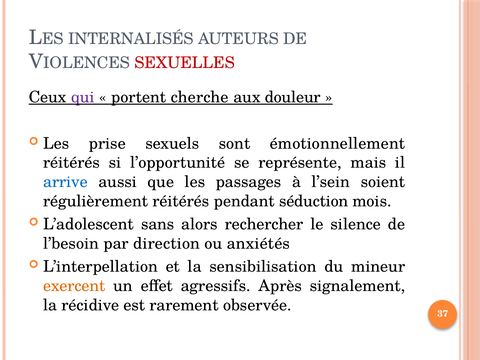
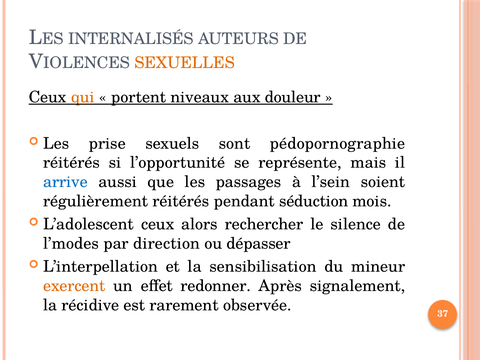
SEXUELLES colour: red -> orange
qui colour: purple -> orange
cherche: cherche -> niveaux
émotionnellement: émotionnellement -> pédopornographie
L’adolescent sans: sans -> ceux
l’besoin: l’besoin -> l’modes
anxiétés: anxiétés -> dépasser
agressifs: agressifs -> redonner
